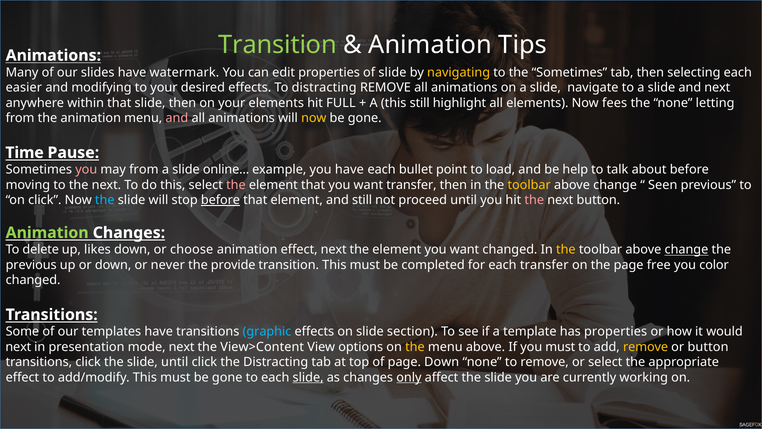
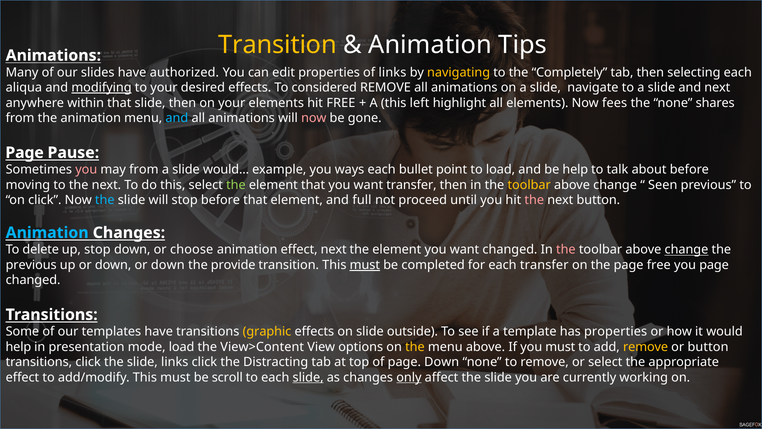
Transition at (278, 45) colour: light green -> yellow
watermark: watermark -> authorized
of slide: slide -> links
the Sometimes: Sometimes -> Completely
easier: easier -> aliqua
modifying underline: none -> present
To distracting: distracting -> considered
hit FULL: FULL -> FREE
this still: still -> left
letting: letting -> shares
and at (177, 118) colour: pink -> light blue
now at (314, 118) colour: yellow -> pink
Time at (25, 153): Time -> Page
online…: online… -> would…
you have: have -> ways
the at (236, 185) colour: pink -> light green
before at (220, 200) underline: present -> none
and still: still -> full
Animation at (47, 233) colour: light green -> light blue
up likes: likes -> stop
the at (566, 249) colour: yellow -> pink
down or never: never -> down
must at (365, 265) underline: none -> present
you color: color -> page
graphic colour: light blue -> yellow
section: section -> outside
next at (18, 347): next -> help
mode next: next -> load
slide until: until -> links
must be gone: gone -> scroll
